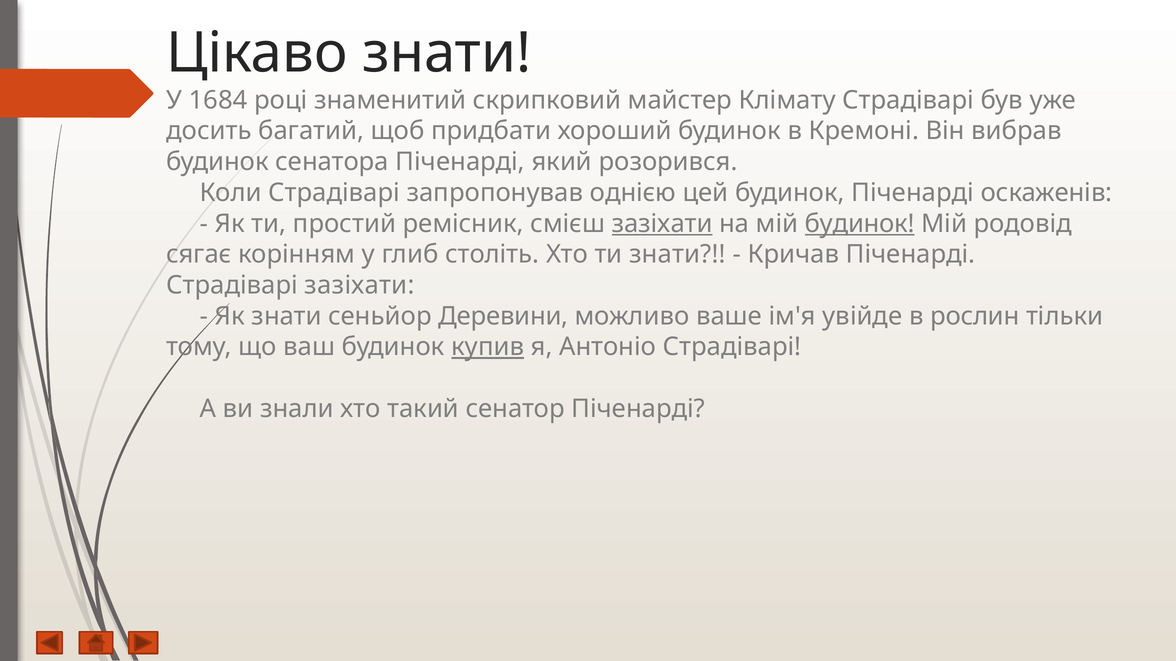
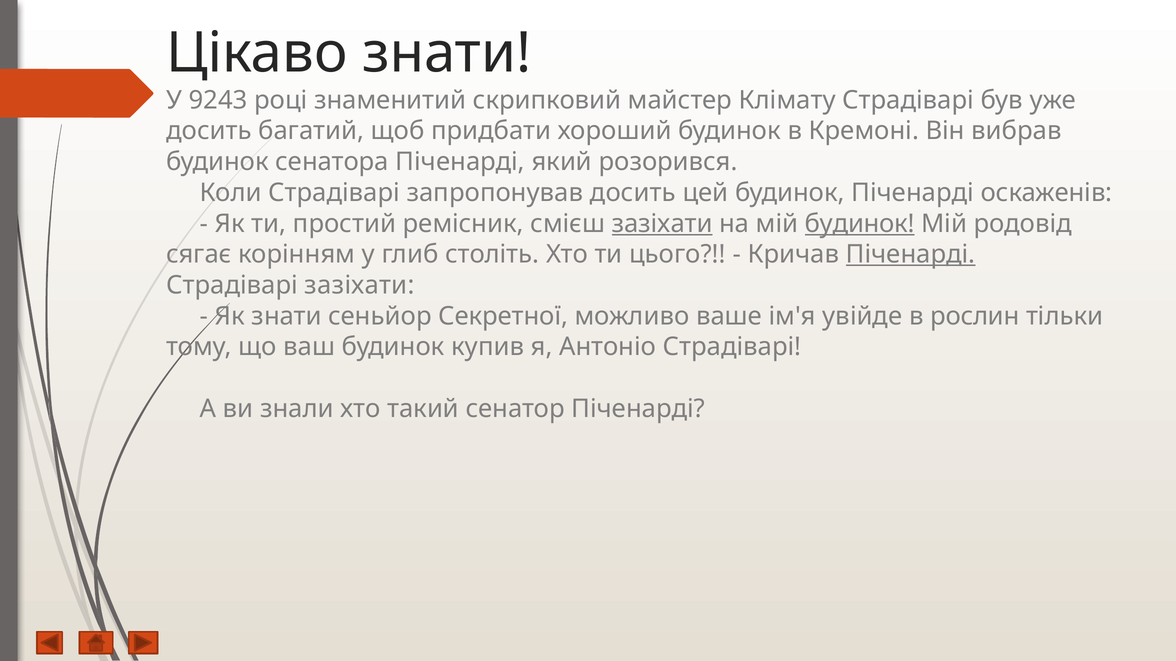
1684: 1684 -> 9243
запропонував однією: однією -> досить
ти знати: знати -> цього
Піченарді at (911, 255) underline: none -> present
Деревини: Деревини -> Секретної
купив underline: present -> none
